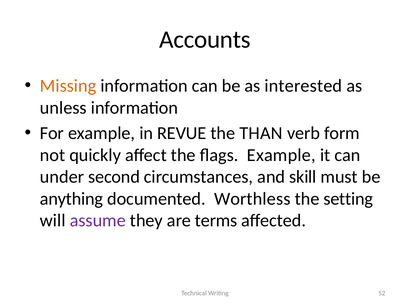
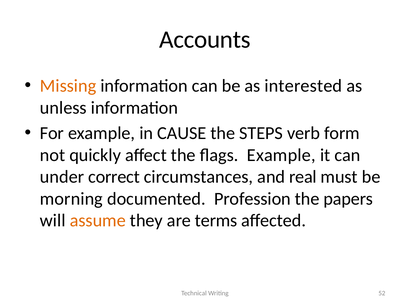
REVUE: REVUE -> CAUSE
THAN: THAN -> STEPS
second: second -> correct
skill: skill -> real
anything: anything -> morning
Worthless: Worthless -> Profession
setting: setting -> papers
assume colour: purple -> orange
